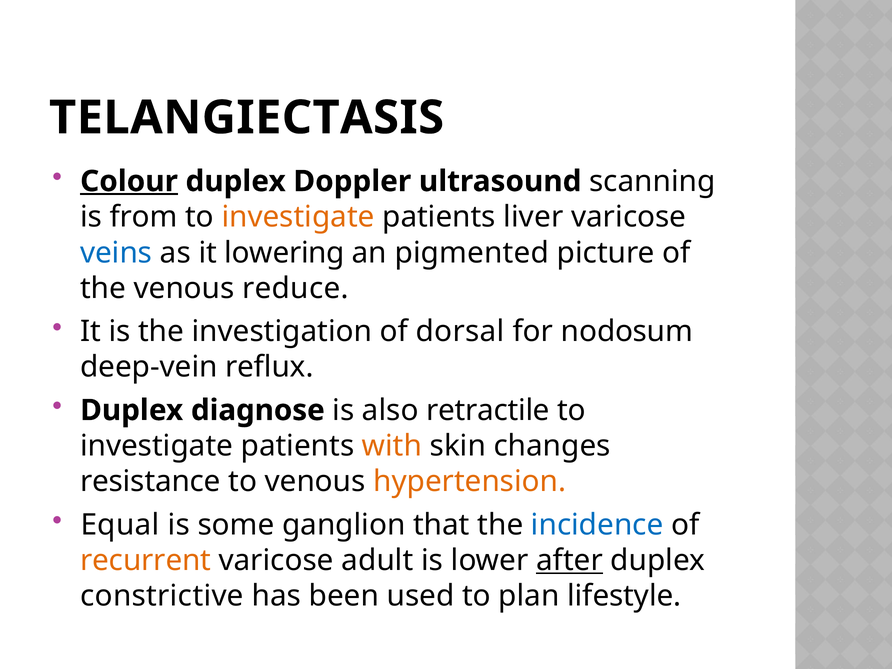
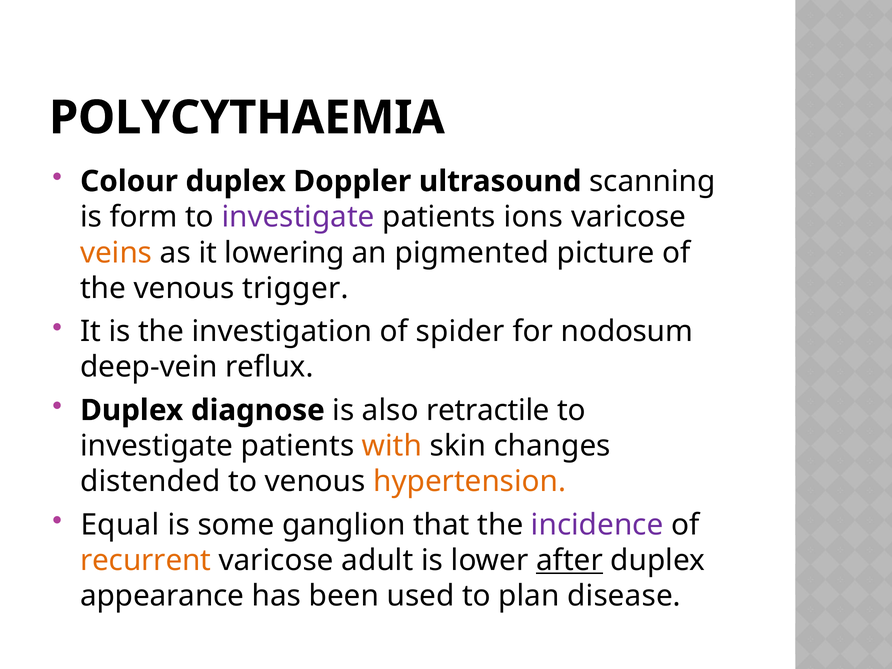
TELANGIECTASIS: TELANGIECTASIS -> POLYCYTHAEMIA
Colour underline: present -> none
from: from -> form
investigate at (298, 217) colour: orange -> purple
liver: liver -> ions
veins colour: blue -> orange
reduce: reduce -> trigger
dorsal: dorsal -> spider
resistance: resistance -> distended
incidence colour: blue -> purple
constrictive: constrictive -> appearance
lifestyle: lifestyle -> disease
